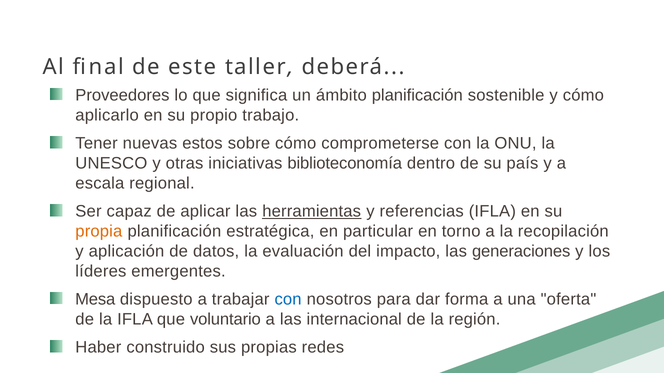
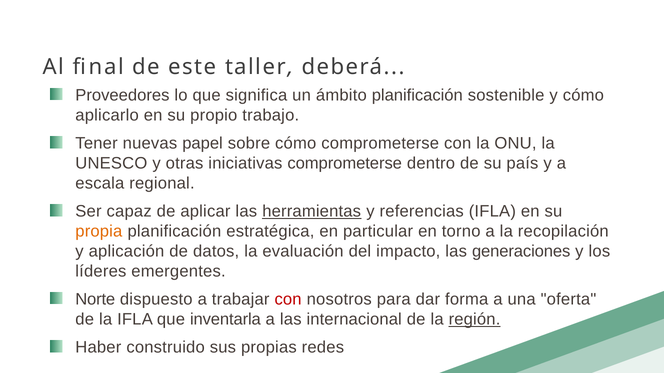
estos: estos -> papel
iniciativas biblioteconomía: biblioteconomía -> comprometerse
Mesa: Mesa -> Norte
con at (288, 300) colour: blue -> red
voluntario: voluntario -> inventarla
región underline: none -> present
